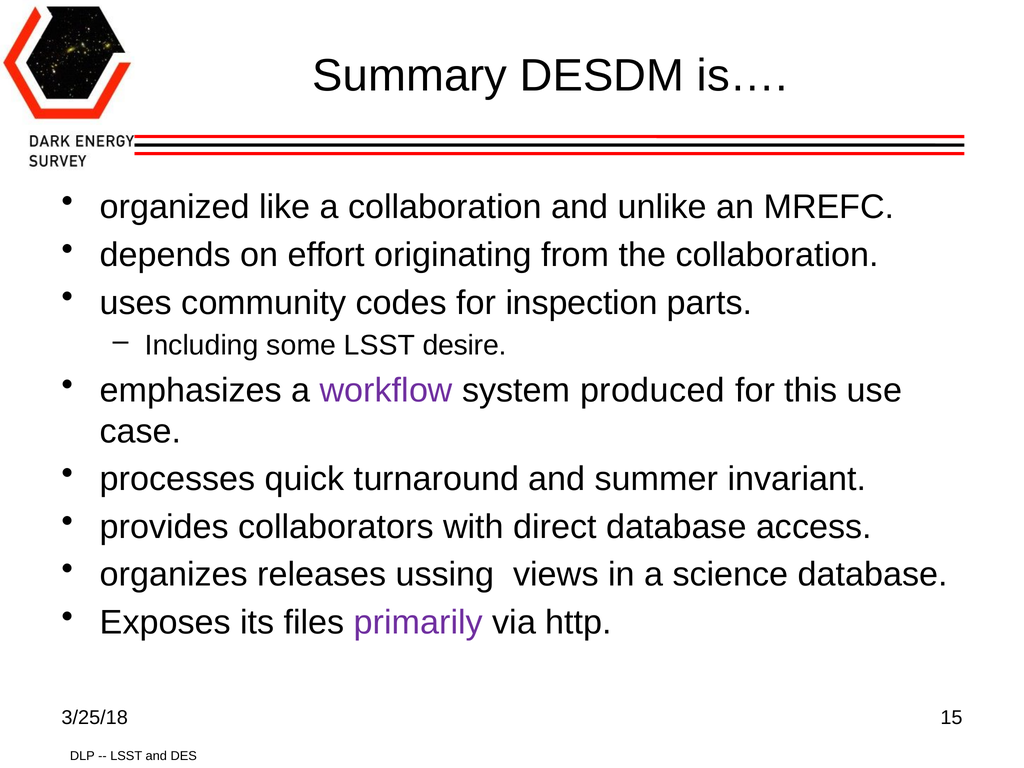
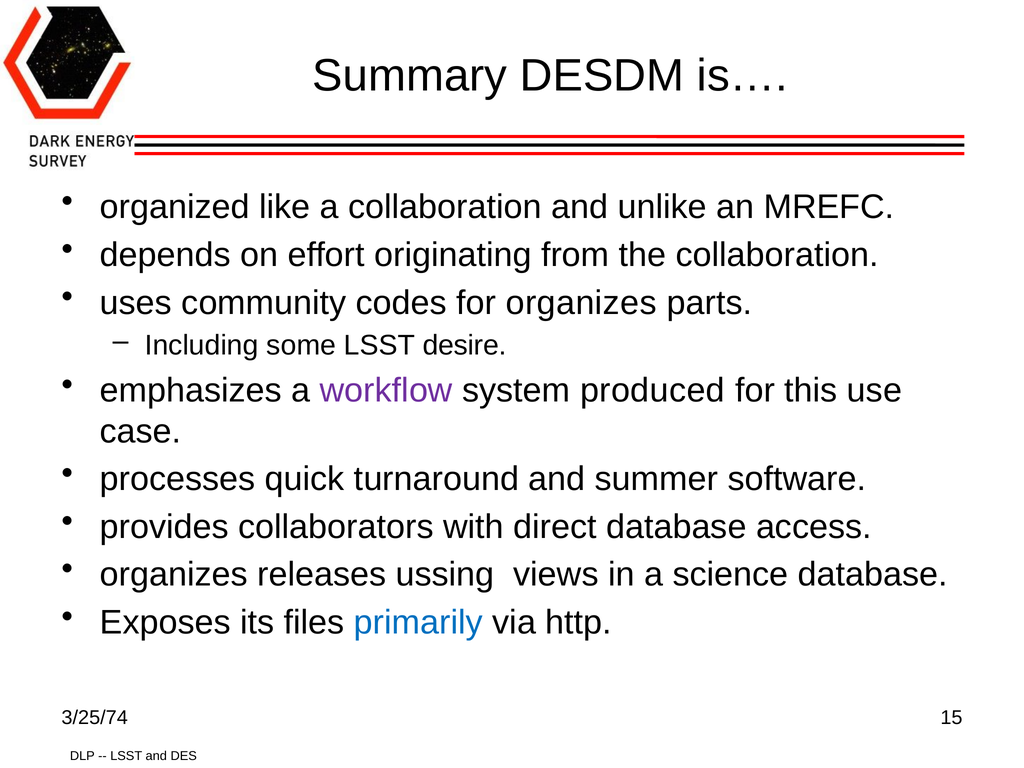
for inspection: inspection -> organizes
invariant: invariant -> software
primarily colour: purple -> blue
3/25/18: 3/25/18 -> 3/25/74
